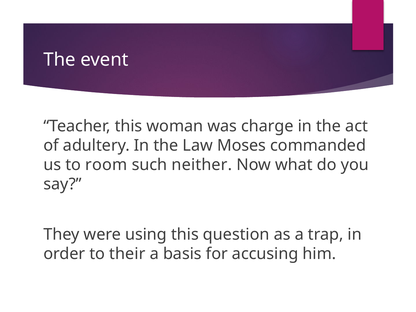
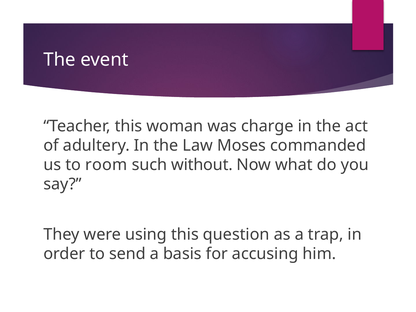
neither: neither -> without
their: their -> send
